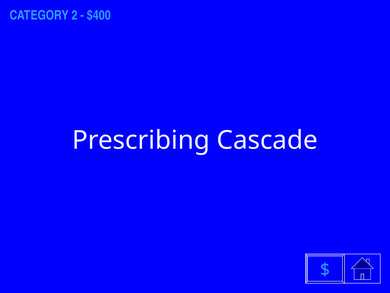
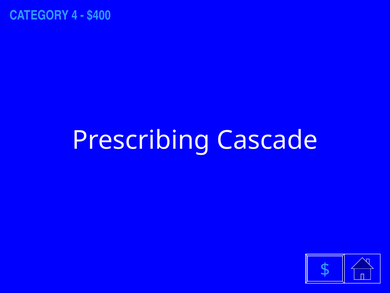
2: 2 -> 4
